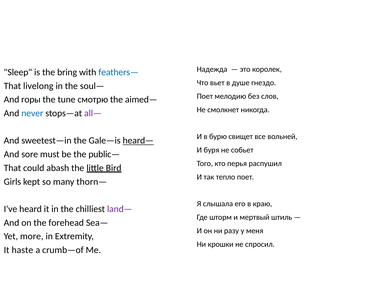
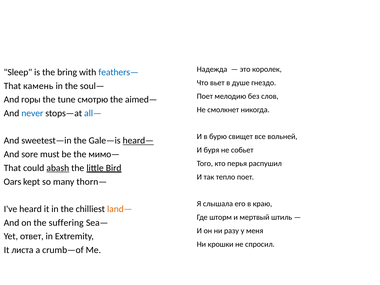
livelong: livelong -> камень
all— colour: purple -> blue
public—: public— -> мимо—
abash underline: none -> present
Girls: Girls -> Oars
land— colour: purple -> orange
forehead: forehead -> suffering
more: more -> ответ
haste: haste -> листа
